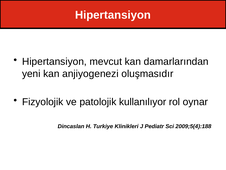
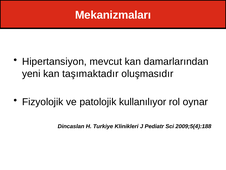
Hipertansiyon at (113, 15): Hipertansiyon -> Mekanizmaları
anjiyogenezi: anjiyogenezi -> taşımaktadır
